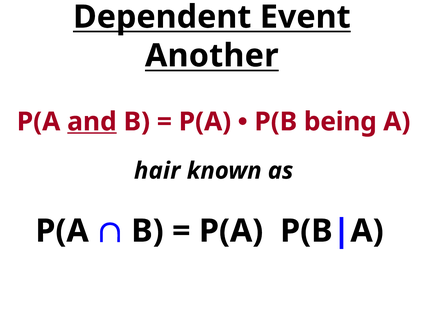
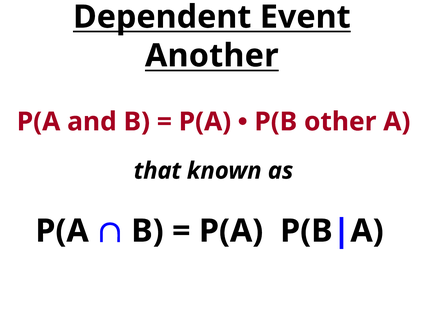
and underline: present -> none
being: being -> other
hair: hair -> that
